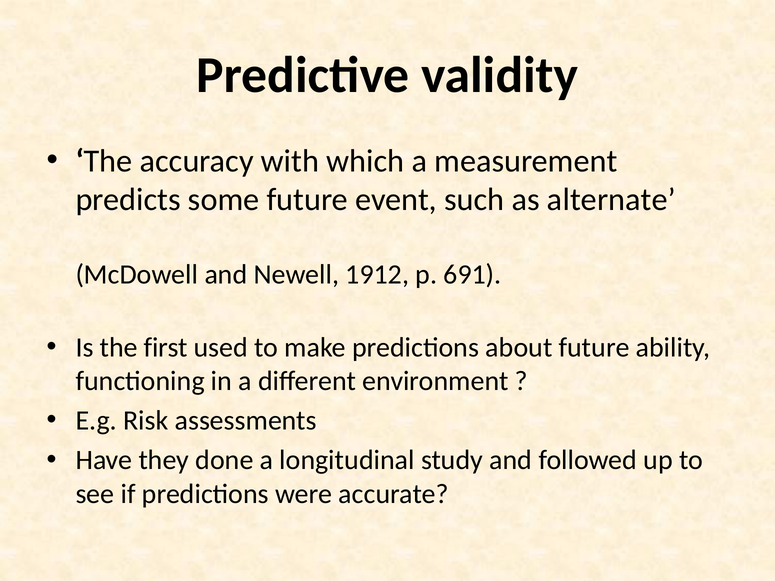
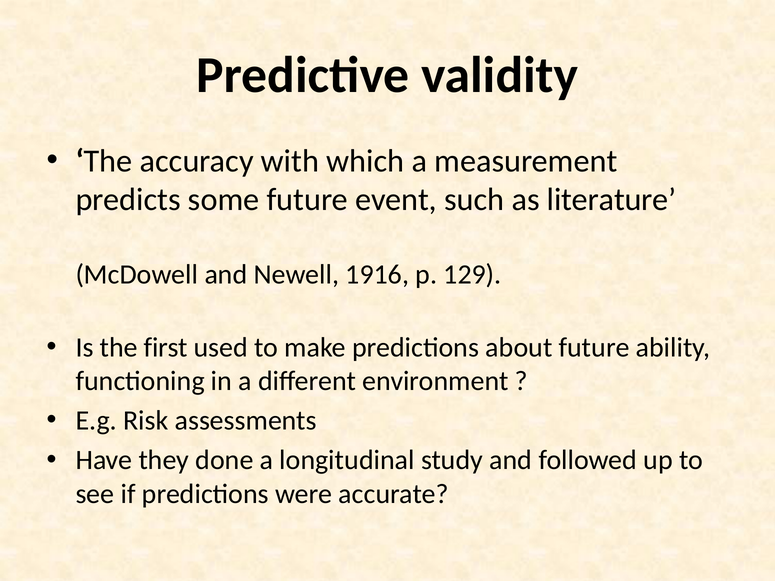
alternate: alternate -> literature
1912: 1912 -> 1916
691: 691 -> 129
